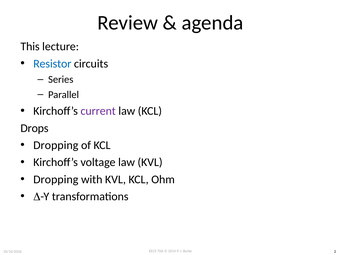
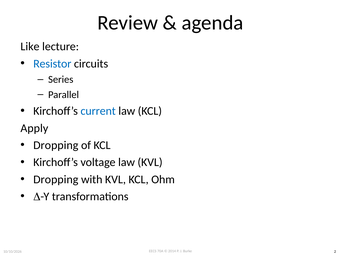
This: This -> Like
current colour: purple -> blue
Drops: Drops -> Apply
